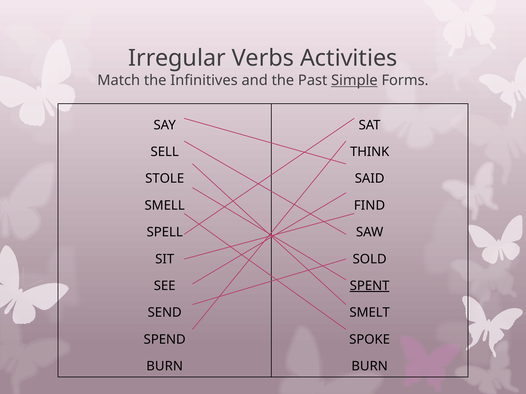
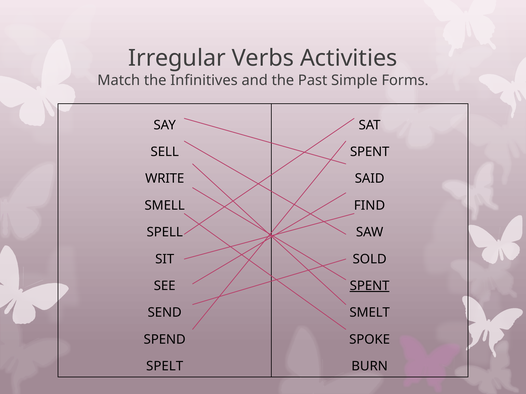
Simple underline: present -> none
THINK at (370, 152): THINK -> SPENT
STOLE: STOLE -> WRITE
BURN at (165, 367): BURN -> SPELT
